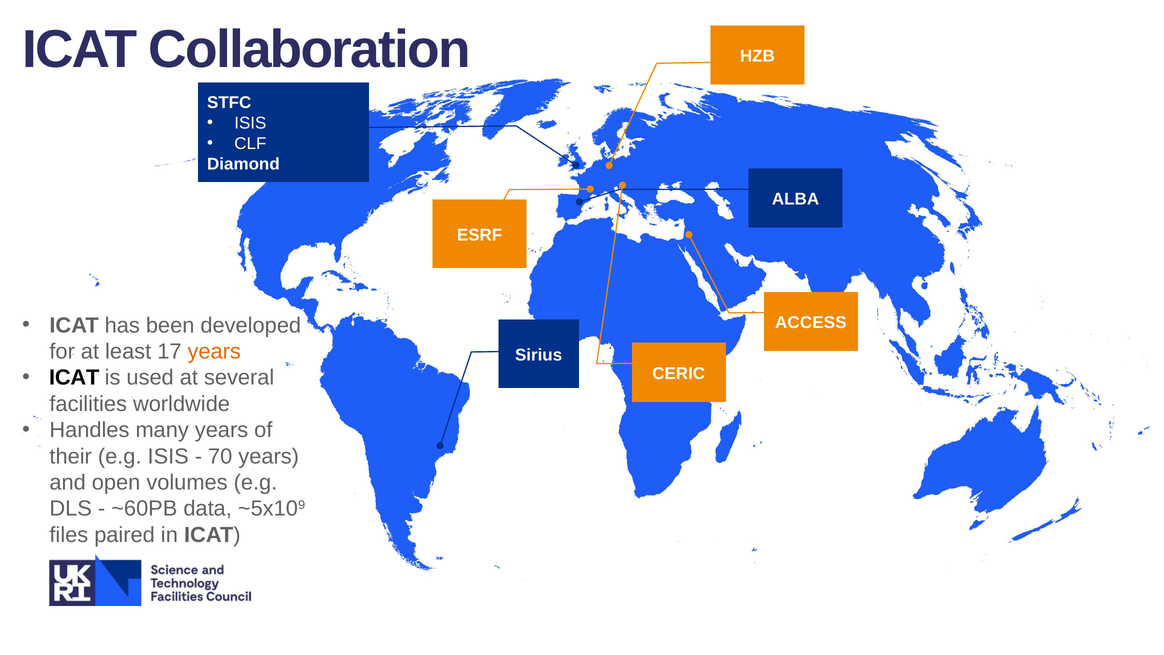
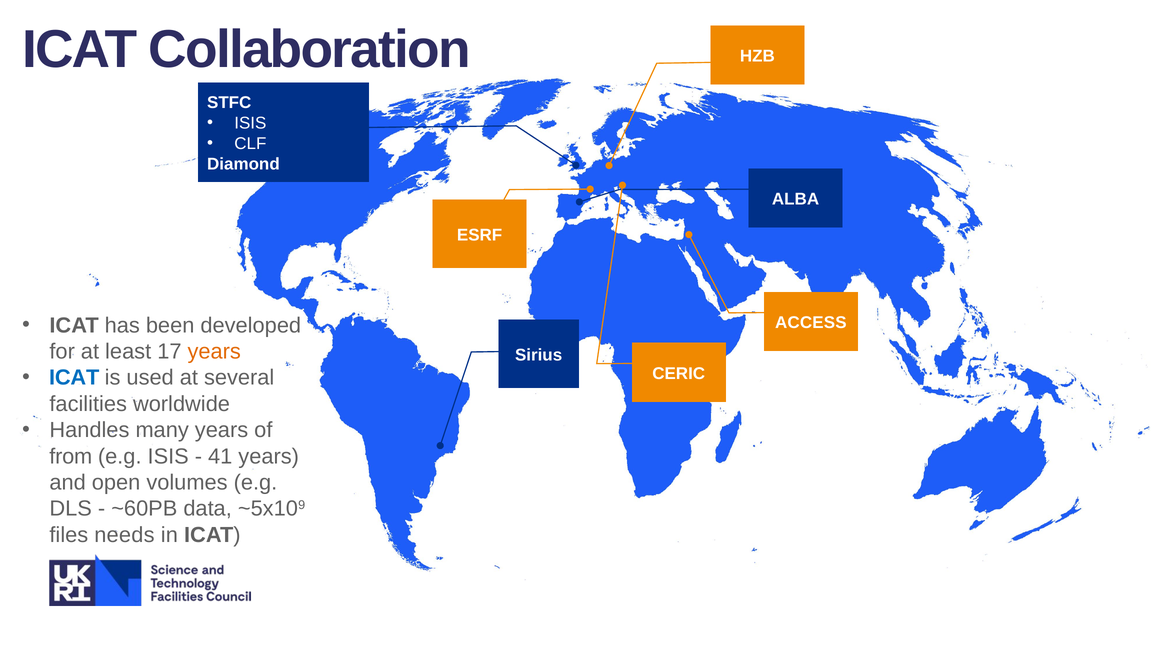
ICAT at (74, 378) colour: black -> blue
their: their -> from
70: 70 -> 41
paired: paired -> needs
